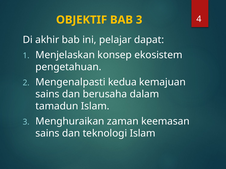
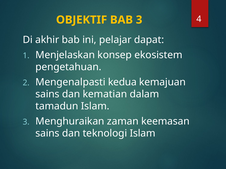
berusaha: berusaha -> kematian
